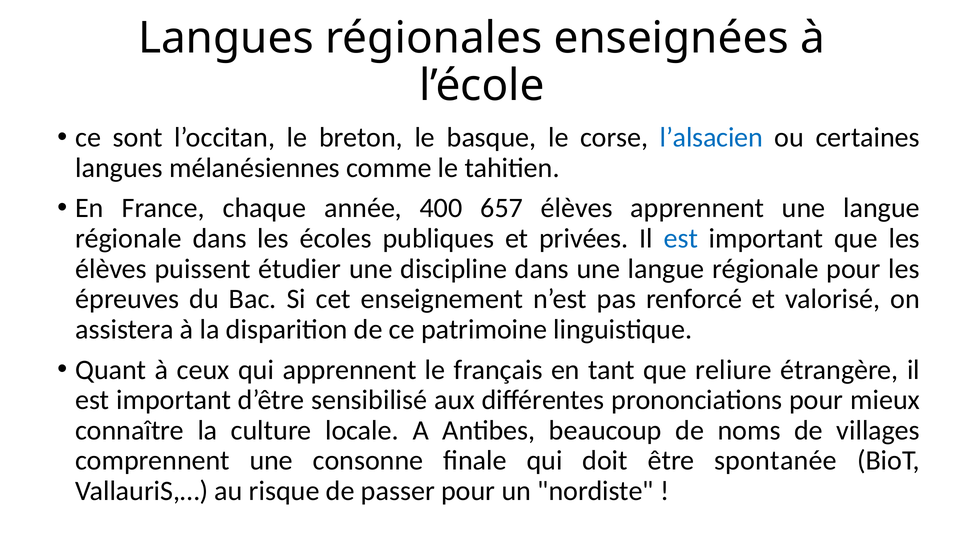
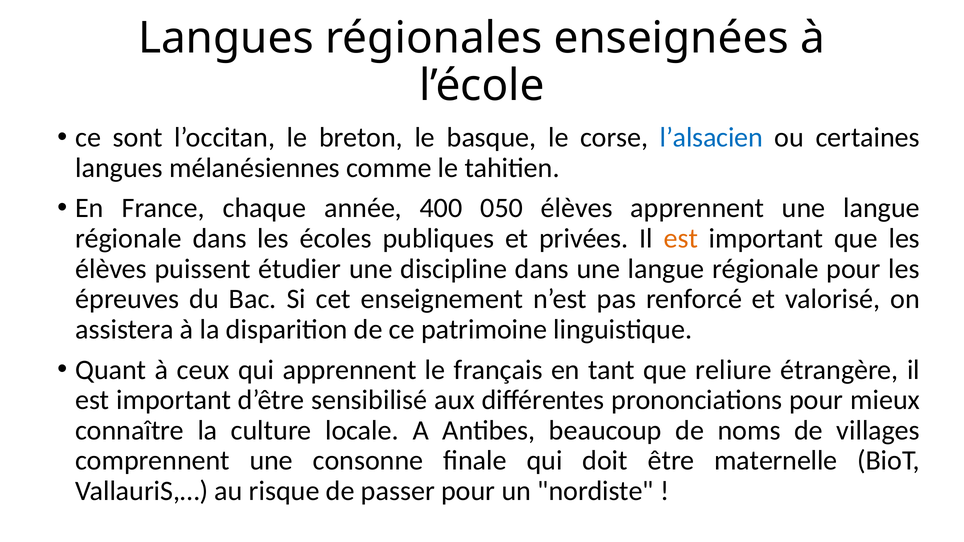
657: 657 -> 050
est at (681, 239) colour: blue -> orange
spontanée: spontanée -> maternelle
